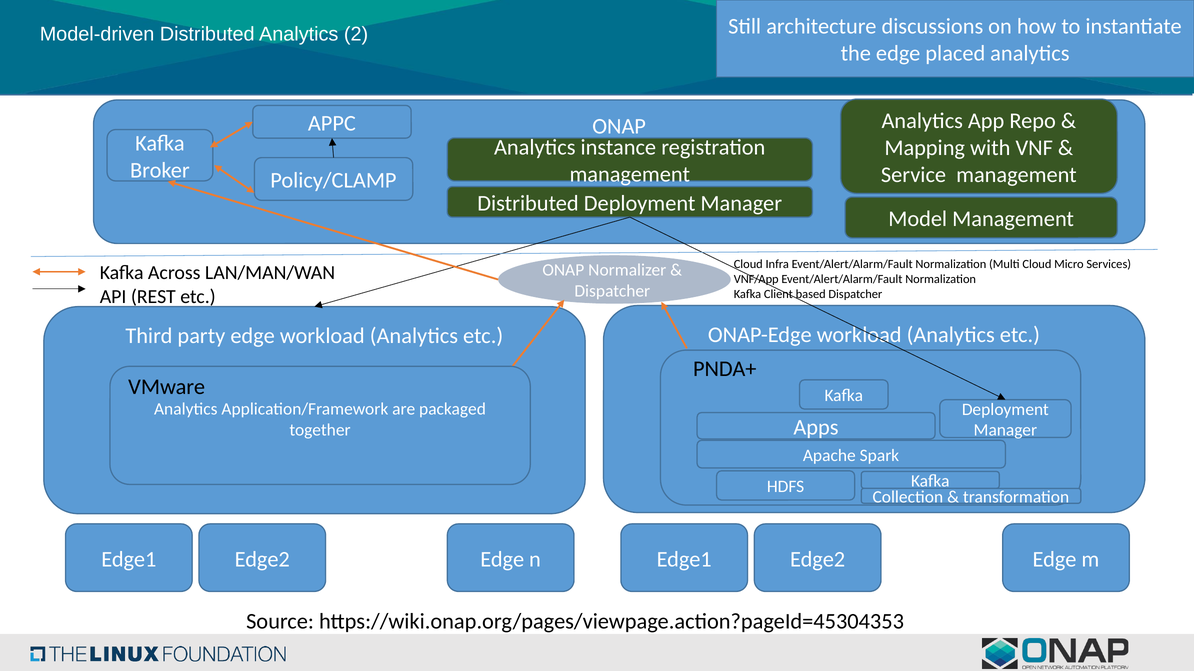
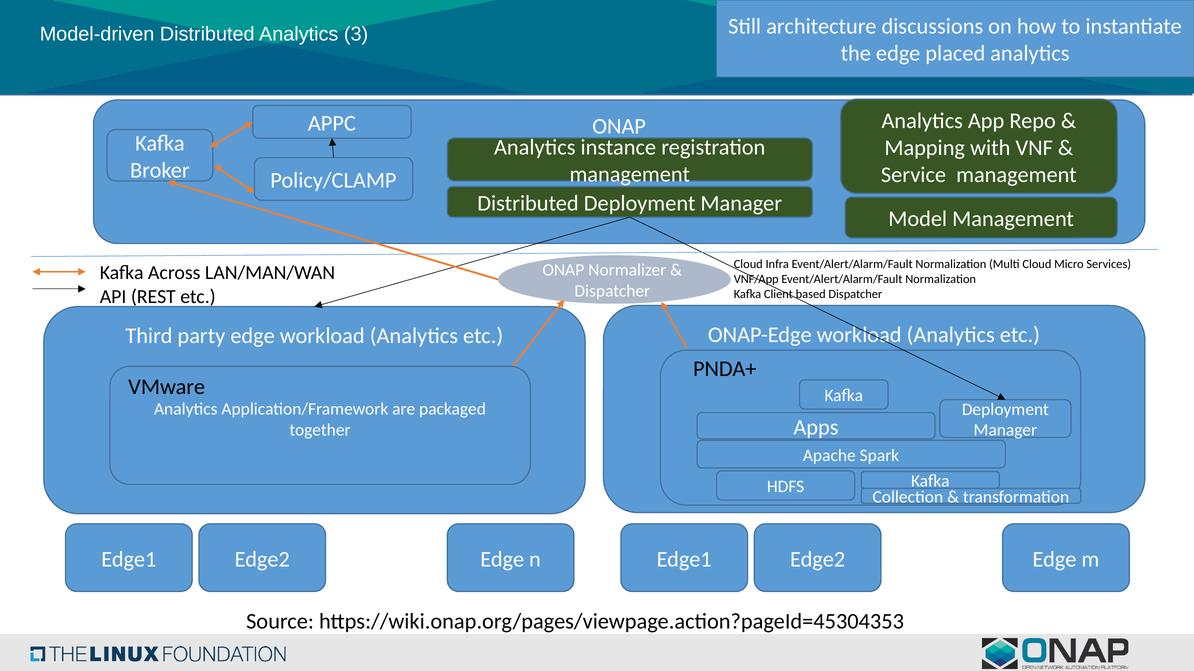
2: 2 -> 3
